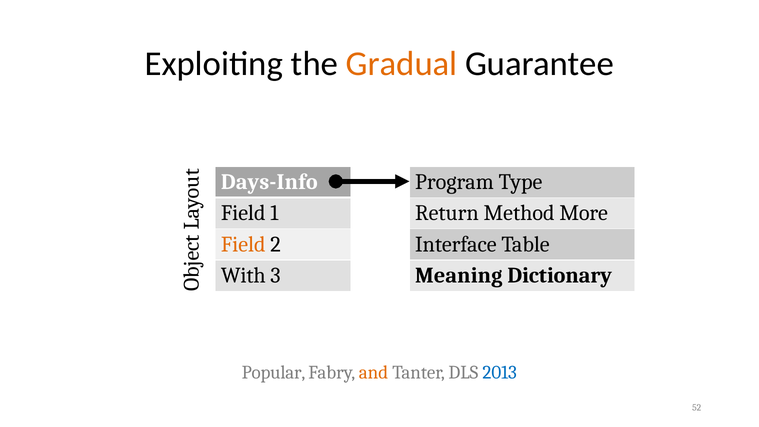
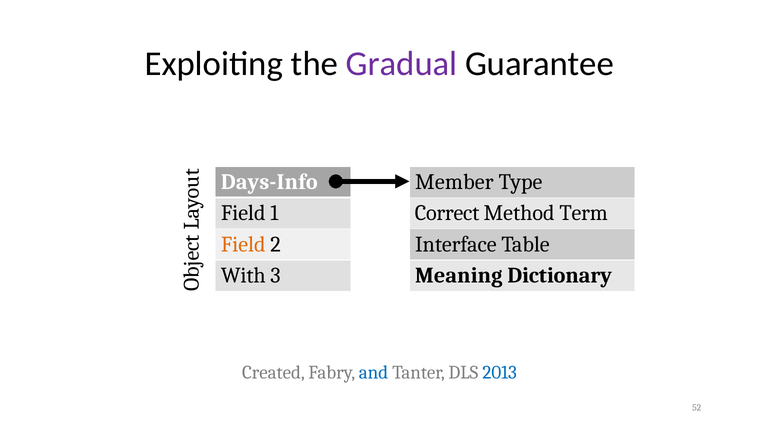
Gradual colour: orange -> purple
Program: Program -> Member
Return: Return -> Correct
More: More -> Term
Popular: Popular -> Created
and colour: orange -> blue
